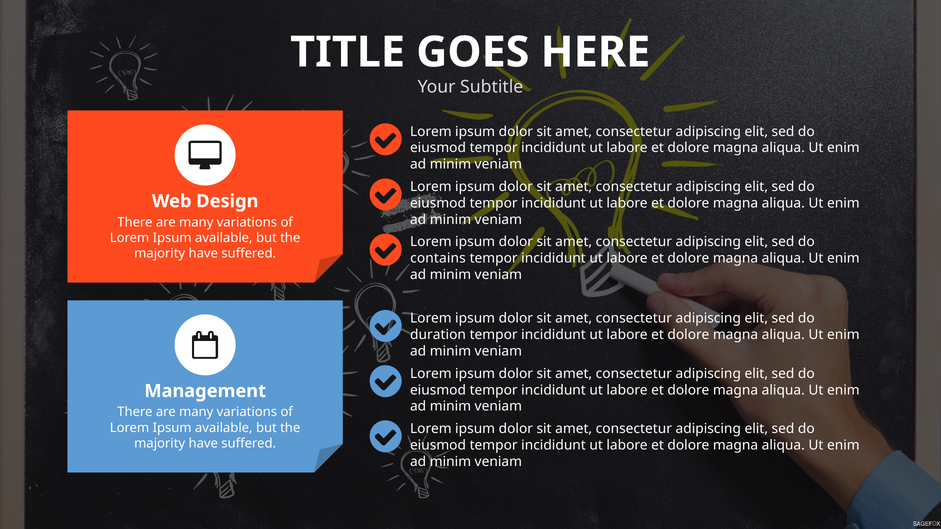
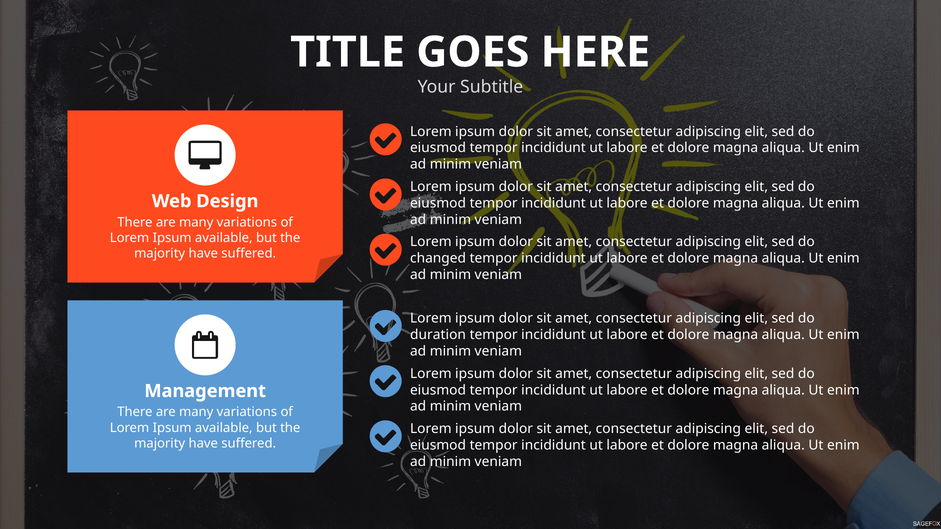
contains: contains -> changed
